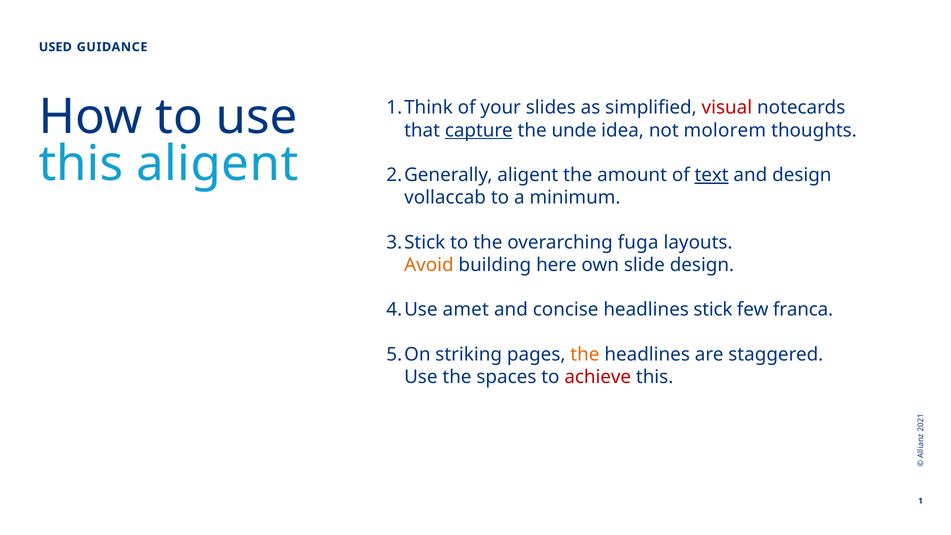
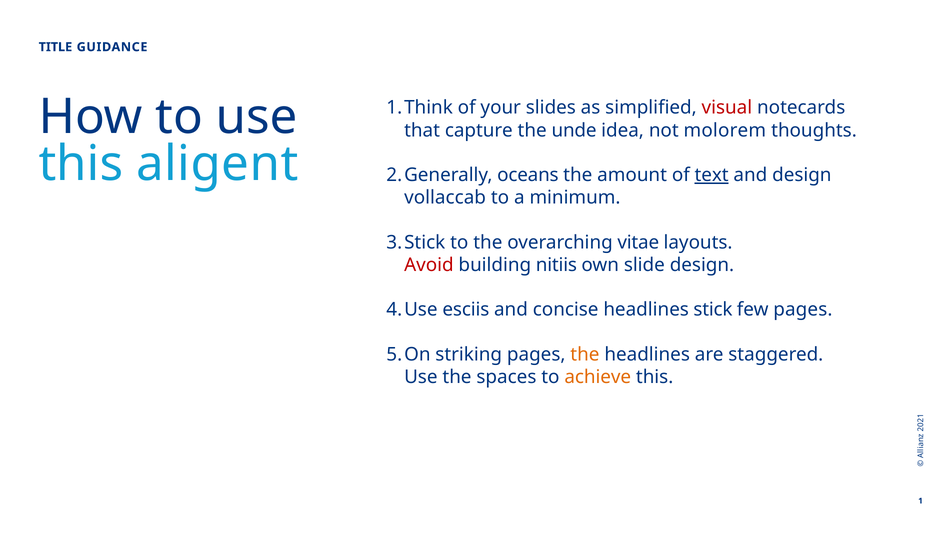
USED: USED -> TITLE
capture underline: present -> none
aligent at (528, 175): aligent -> oceans
fuga: fuga -> vitae
Avoid colour: orange -> red
here: here -> nitiis
amet: amet -> esciis
few franca: franca -> pages
achieve colour: red -> orange
